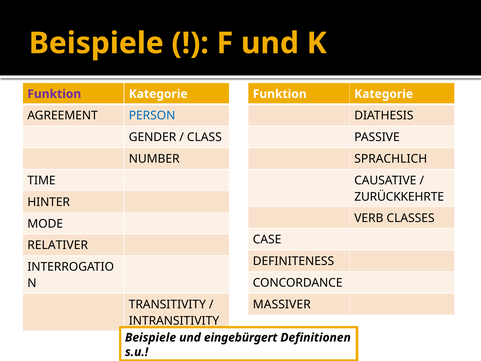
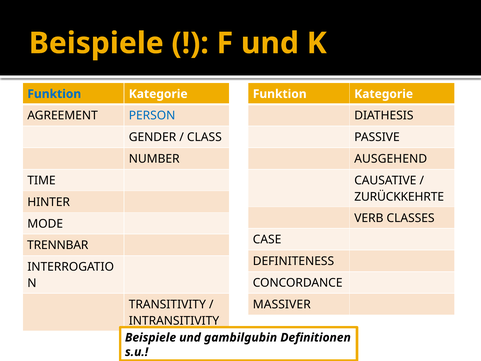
Funktion at (54, 94) colour: purple -> blue
SPRACHLICH: SPRACHLICH -> AUSGEHEND
RELATIVER: RELATIVER -> TRENNBAR
eingebürgert: eingebürgert -> gambilgubin
